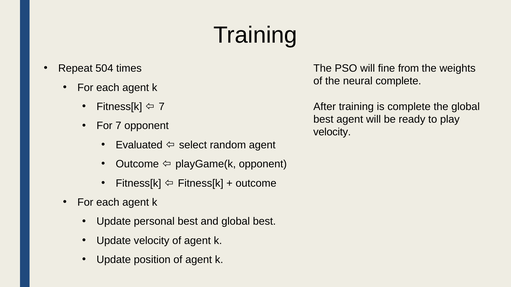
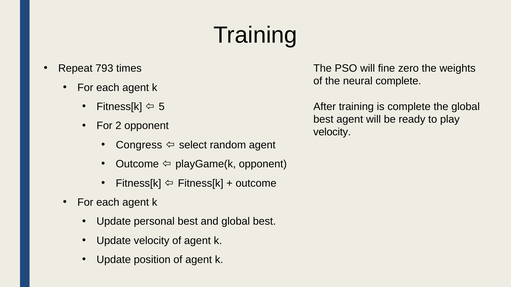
504: 504 -> 793
from: from -> zero
7 at (162, 107): 7 -> 5
For 7: 7 -> 2
Evaluated: Evaluated -> Congress
